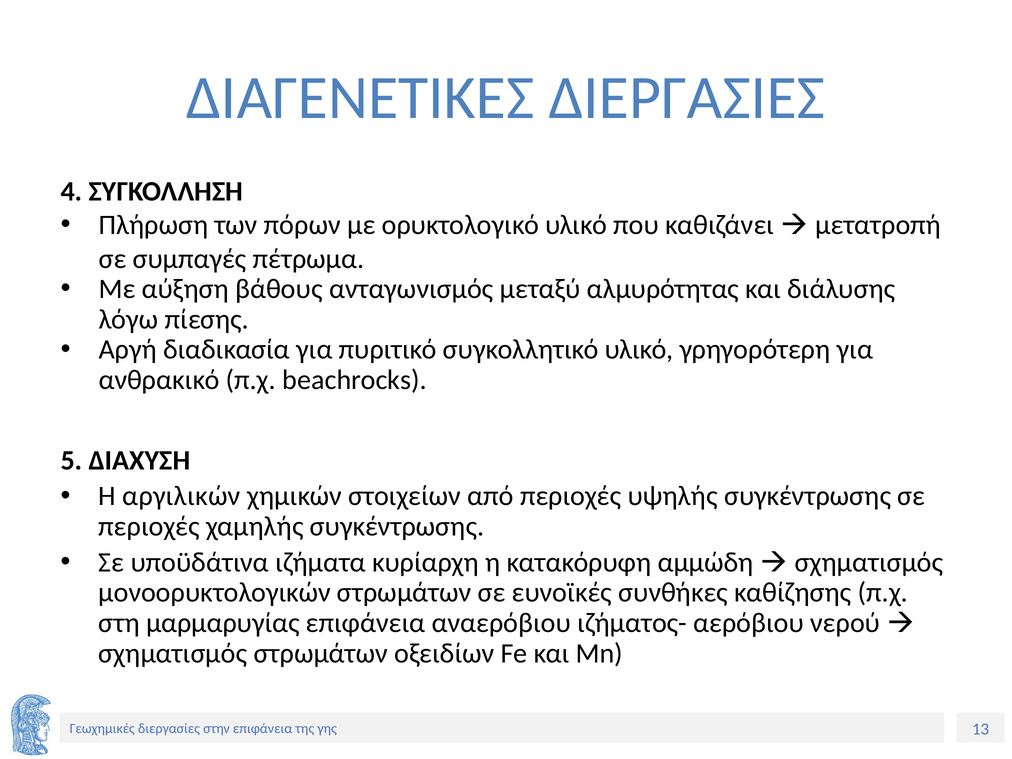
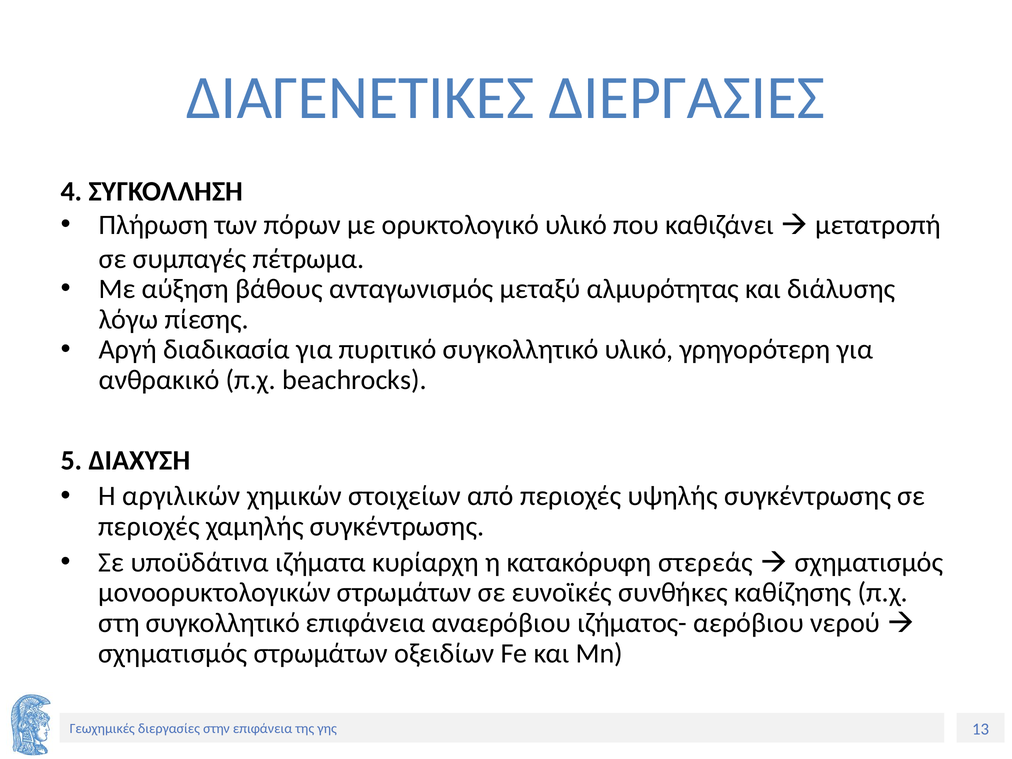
αμμώδη: αμμώδη -> στερεάς
στη μαρμαρυγίας: μαρμαρυγίας -> συγκολλητικό
